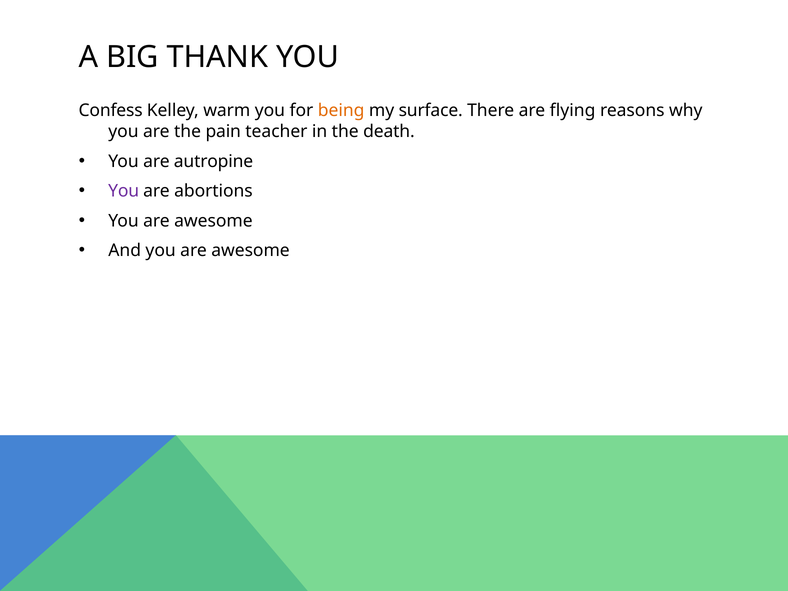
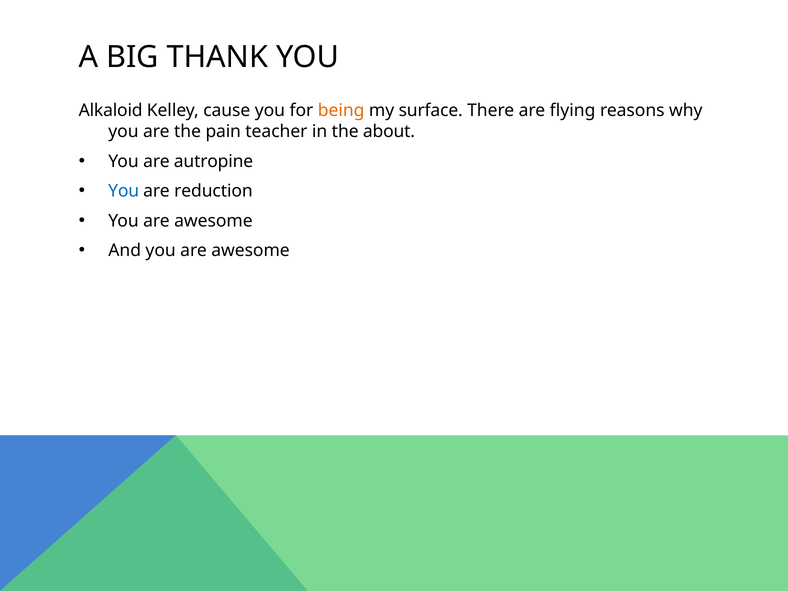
Confess: Confess -> Alkaloid
warm: warm -> cause
death: death -> about
You at (124, 191) colour: purple -> blue
abortions: abortions -> reduction
